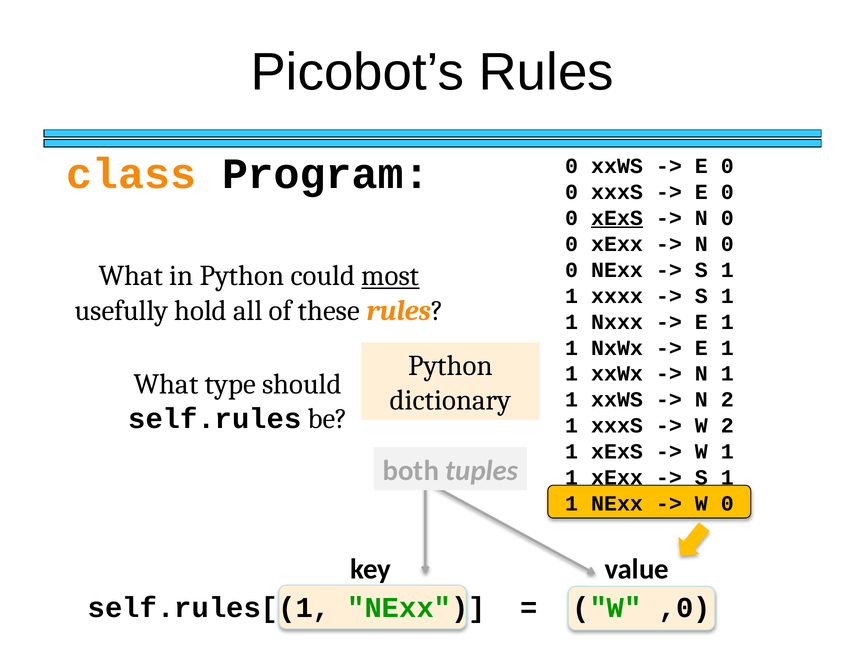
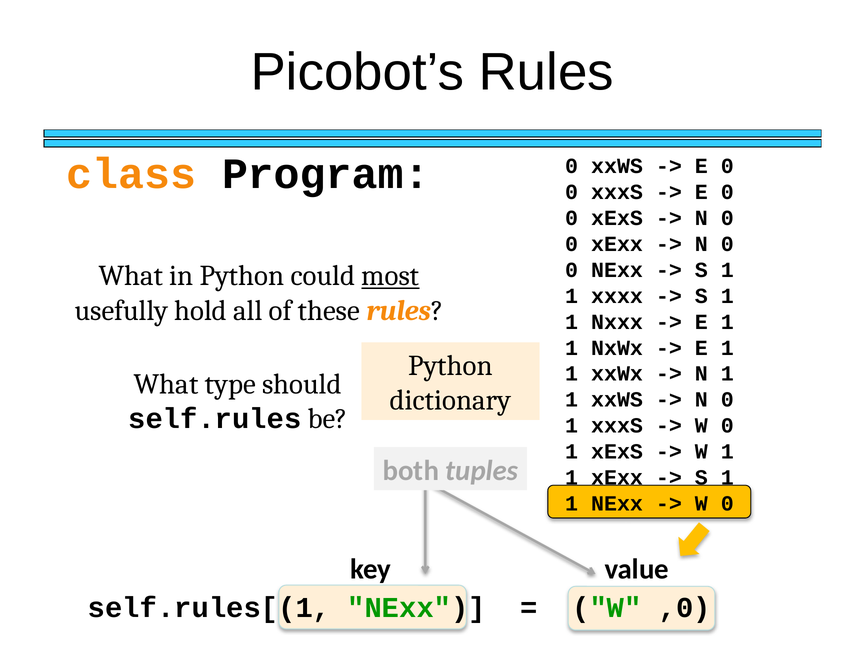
xExS at (617, 218) underline: present -> none
2 at (727, 400): 2 -> 0
2 at (727, 426): 2 -> 0
